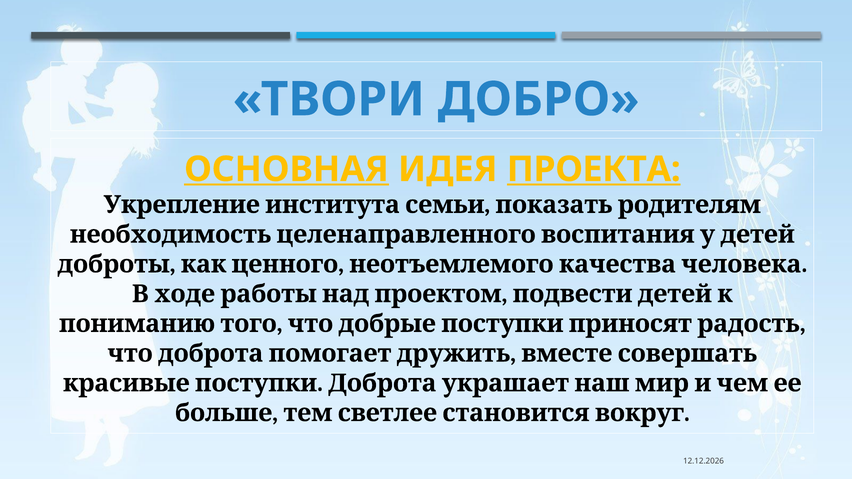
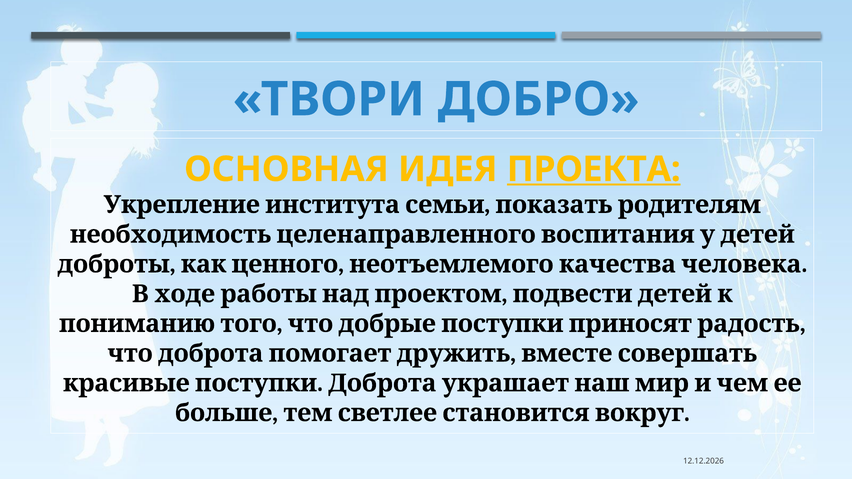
ОСНОВНАЯ underline: present -> none
